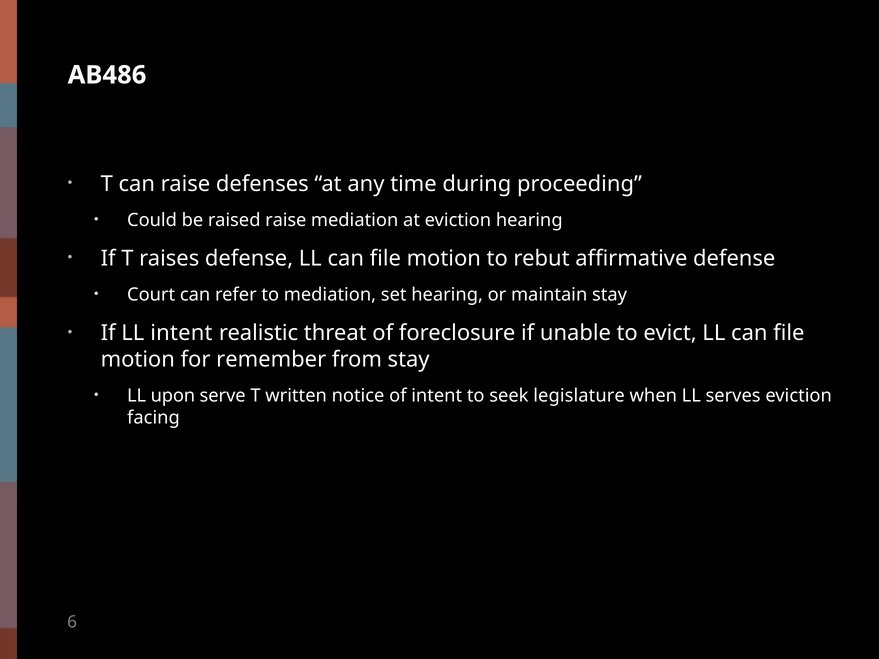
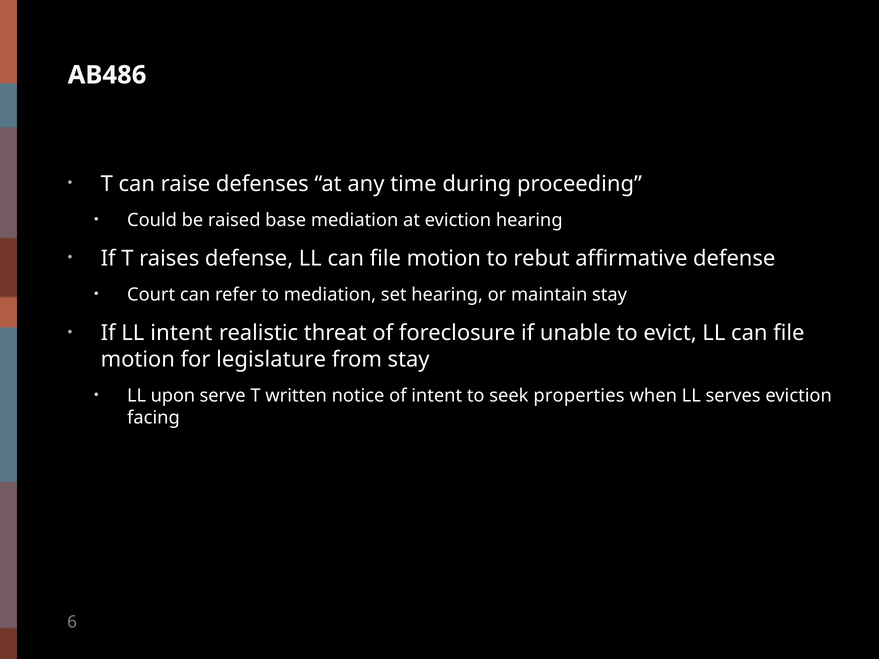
raised raise: raise -> base
remember: remember -> legislature
legislature: legislature -> properties
